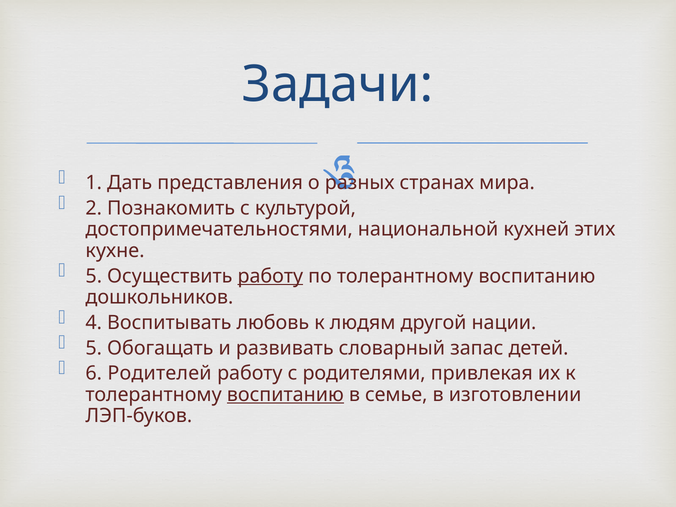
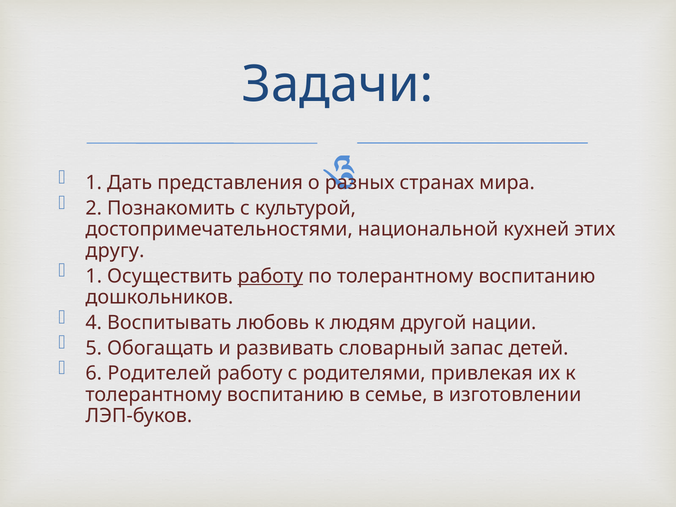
кухне: кухне -> другу
5 at (94, 276): 5 -> 1
воспитанию at (285, 395) underline: present -> none
